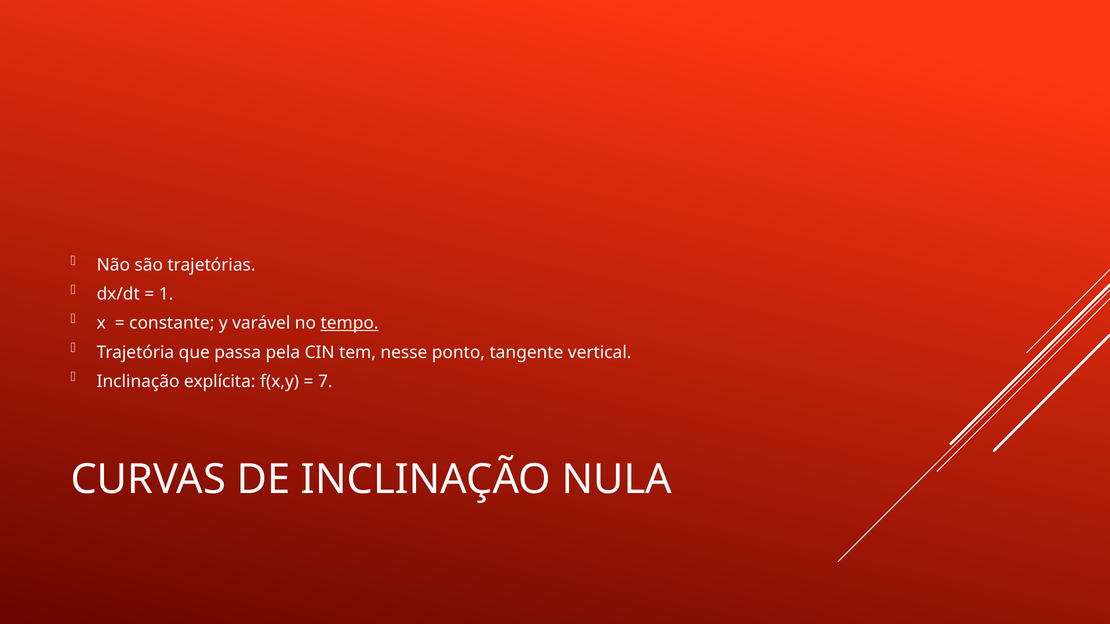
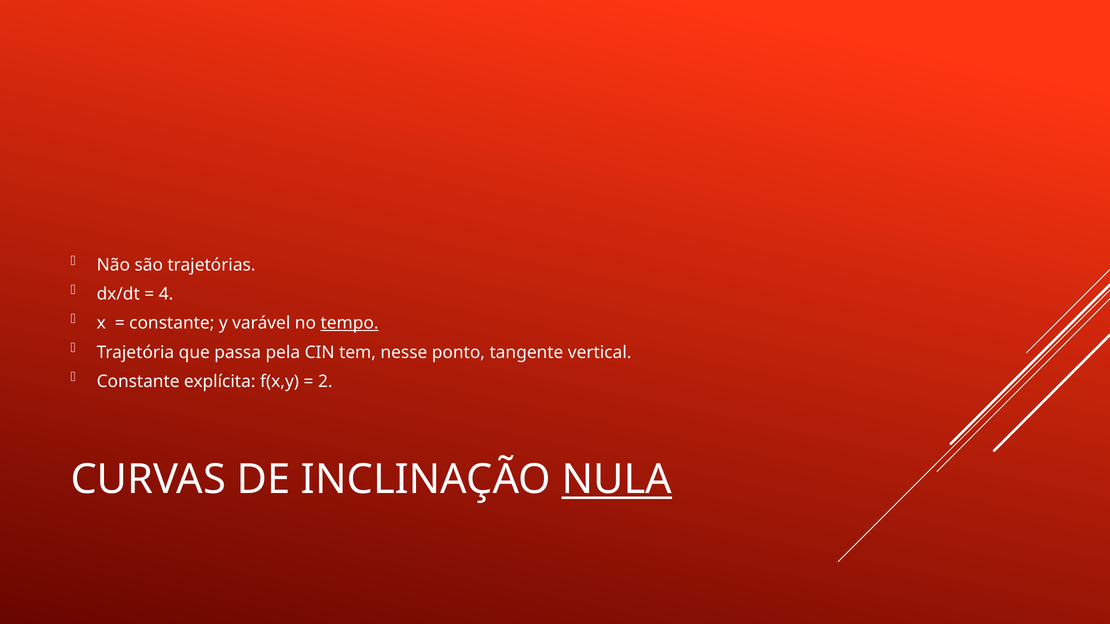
1: 1 -> 4
Inclinação at (138, 382): Inclinação -> Constante
7: 7 -> 2
NULA underline: none -> present
